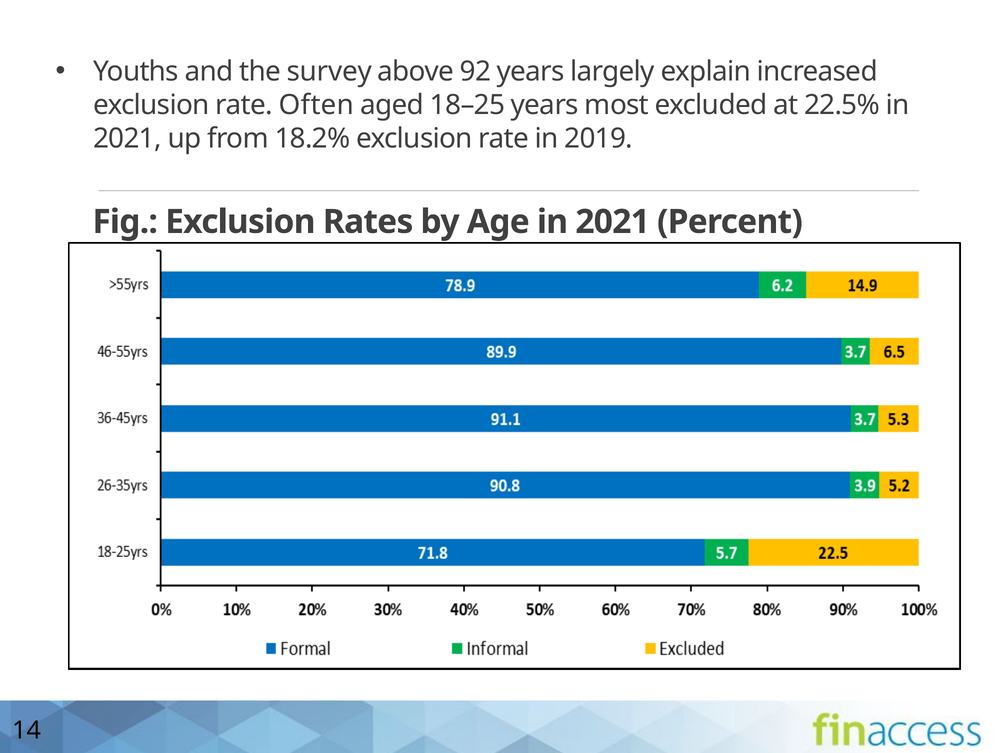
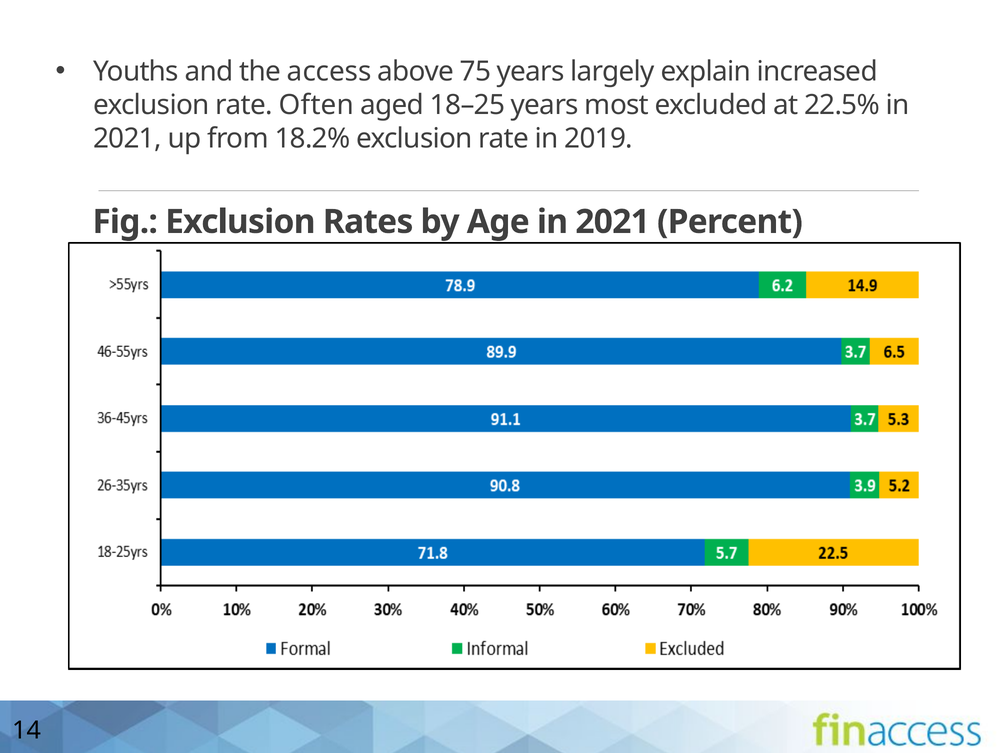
survey: survey -> access
92: 92 -> 75
